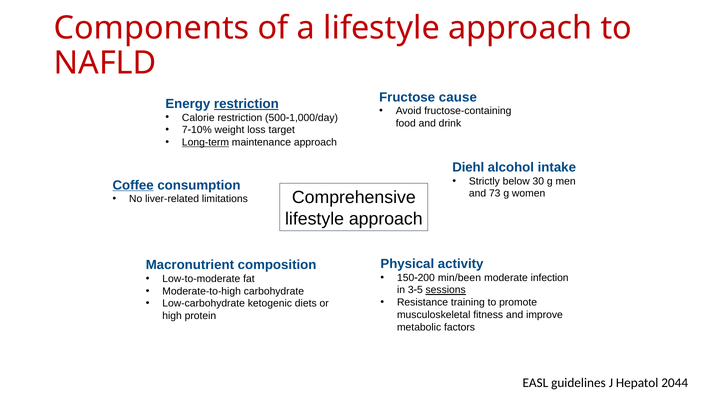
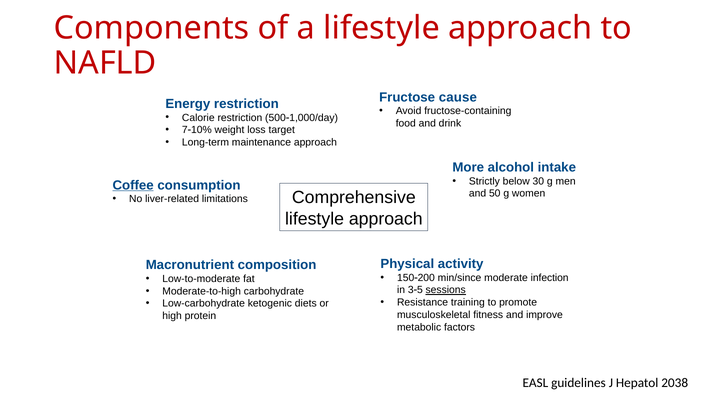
restriction at (246, 104) underline: present -> none
Long-term underline: present -> none
Diehl: Diehl -> More
73: 73 -> 50
min/been: min/been -> min/since
2044: 2044 -> 2038
